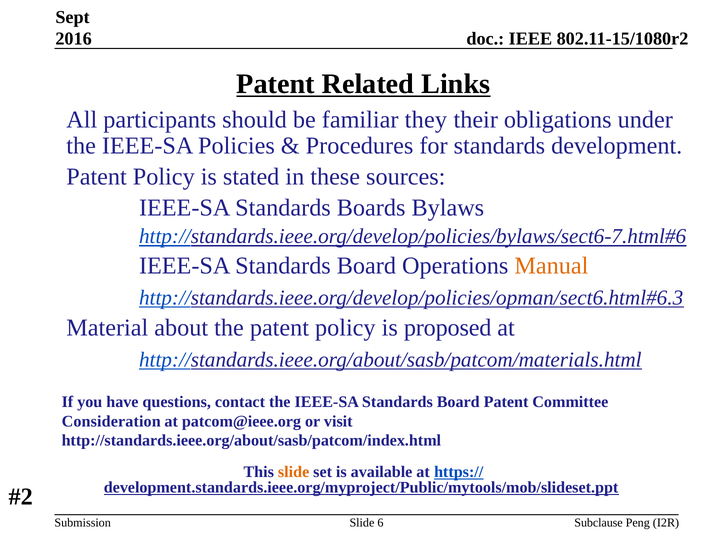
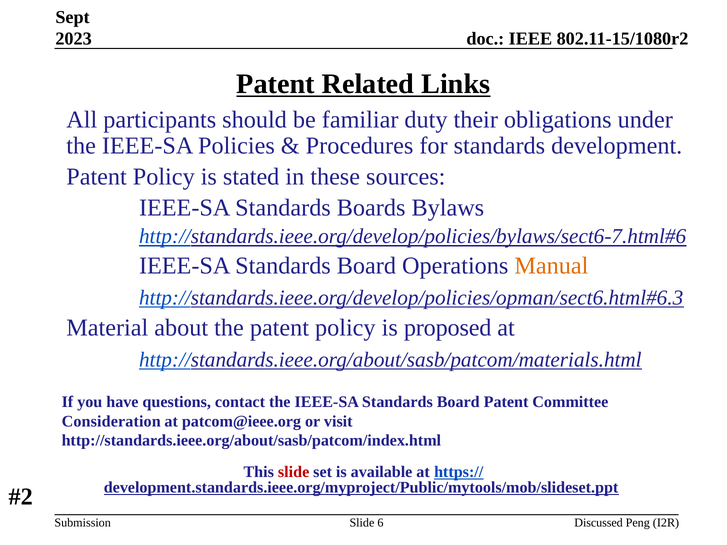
2016: 2016 -> 2023
they: they -> duty
slide at (294, 472) colour: orange -> red
Subclause: Subclause -> Discussed
